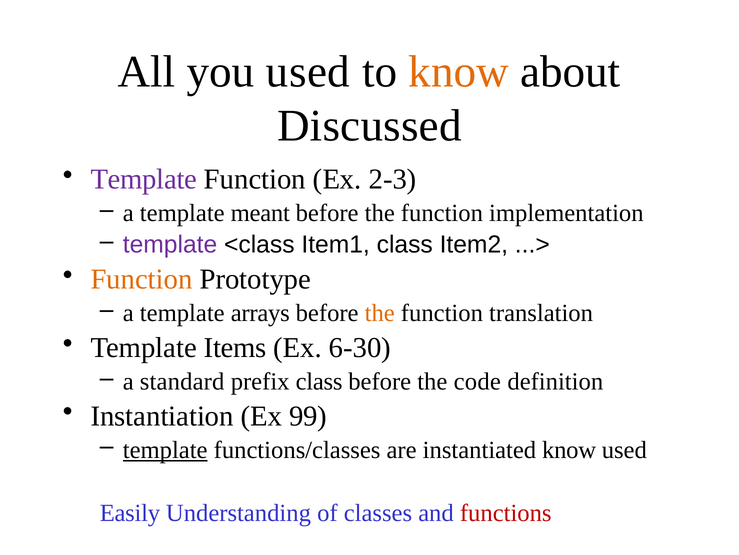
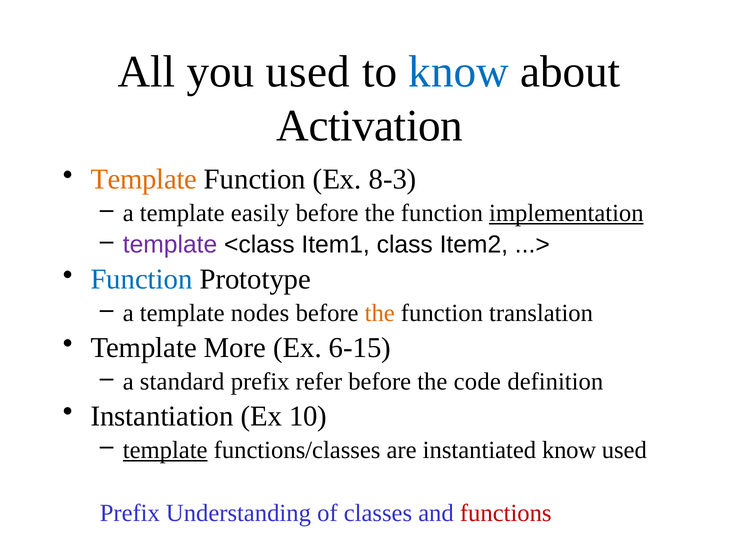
know at (459, 72) colour: orange -> blue
Discussed: Discussed -> Activation
Template at (144, 179) colour: purple -> orange
2-3: 2-3 -> 8-3
meant: meant -> easily
implementation underline: none -> present
Function at (141, 279) colour: orange -> blue
arrays: arrays -> nodes
Items: Items -> More
6-30: 6-30 -> 6-15
prefix class: class -> refer
99: 99 -> 10
Easily at (130, 512): Easily -> Prefix
